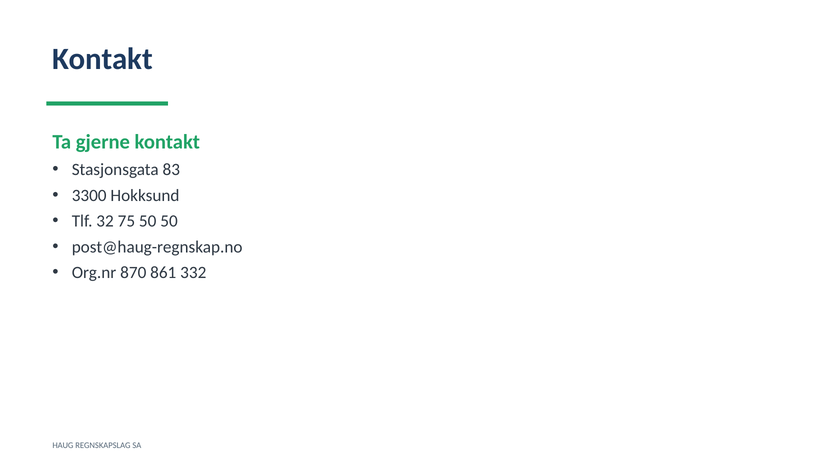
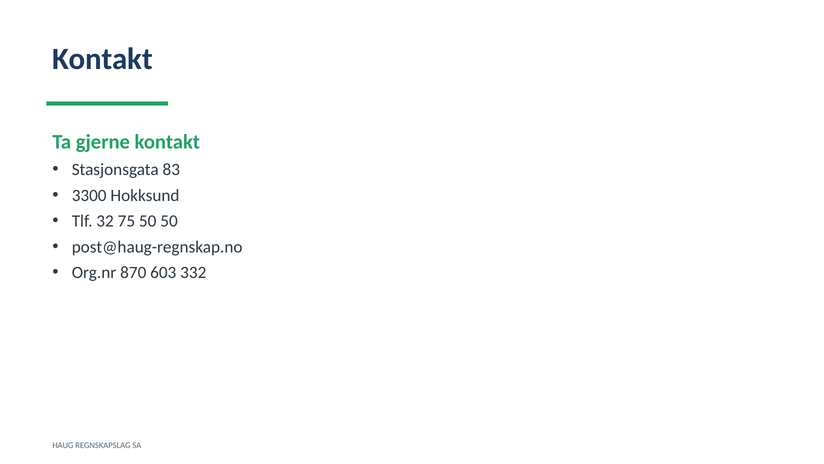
861: 861 -> 603
